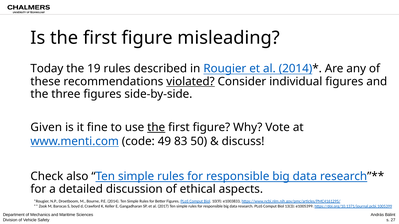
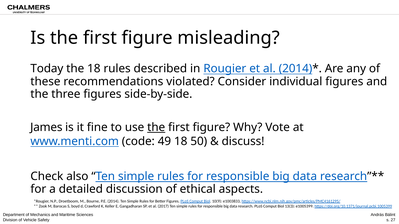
the 19: 19 -> 18
violated underline: present -> none
Given: Given -> James
49 83: 83 -> 18
